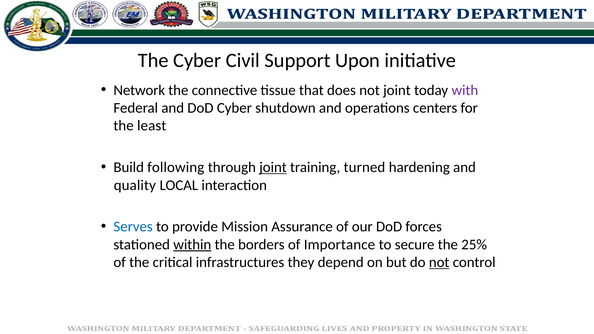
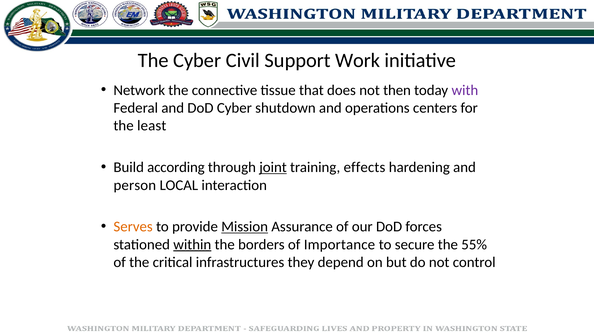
Upon: Upon -> Work
not joint: joint -> then
following: following -> according
turned: turned -> effects
quality: quality -> person
Serves colour: blue -> orange
Mission underline: none -> present
25%: 25% -> 55%
not at (439, 262) underline: present -> none
